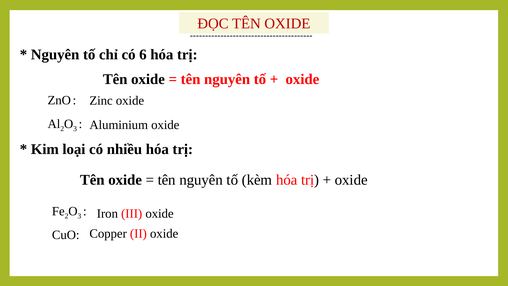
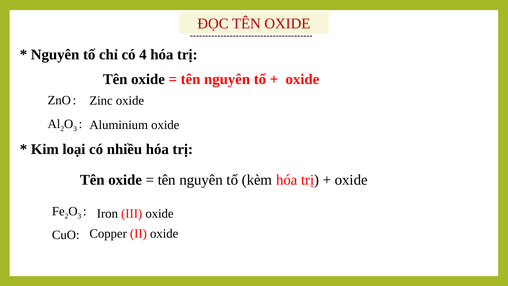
6: 6 -> 4
